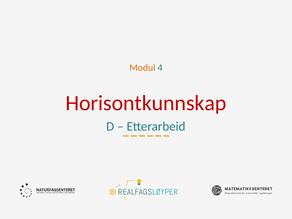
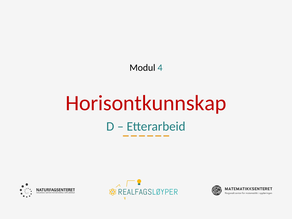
Modul colour: orange -> black
